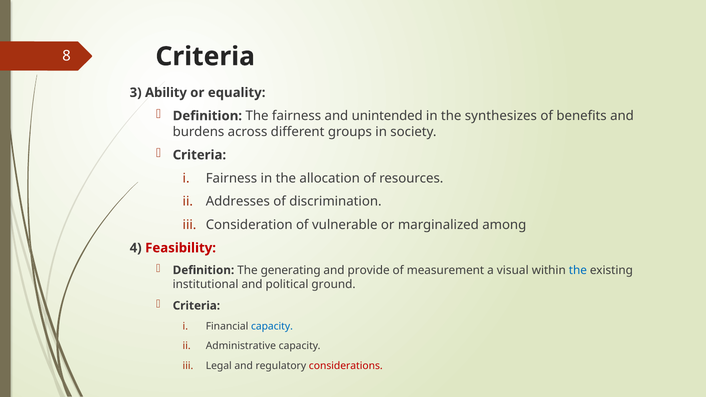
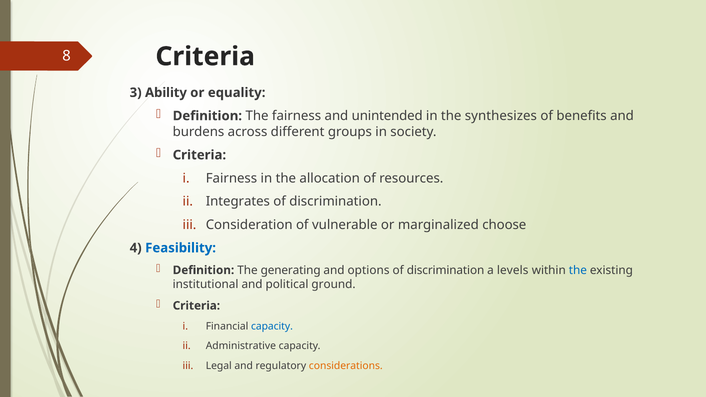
Addresses: Addresses -> Integrates
among: among -> choose
Feasibility colour: red -> blue
provide: provide -> options
measurement at (446, 270): measurement -> discrimination
visual: visual -> levels
considerations colour: red -> orange
